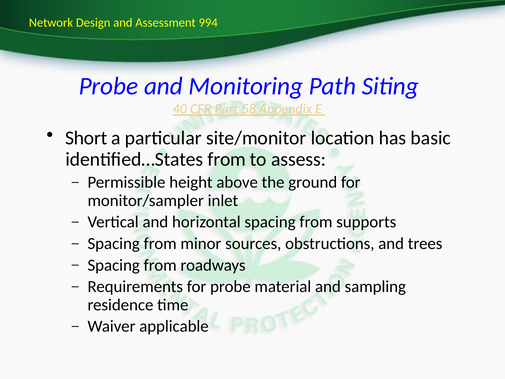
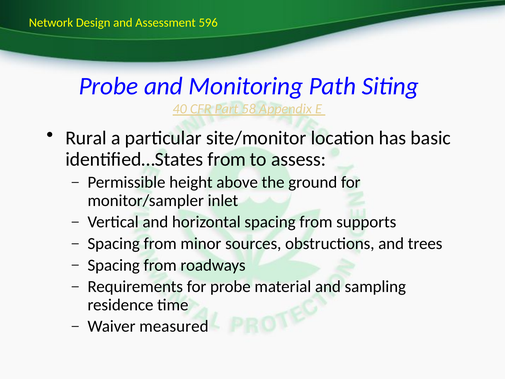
994: 994 -> 596
Short: Short -> Rural
applicable: applicable -> measured
